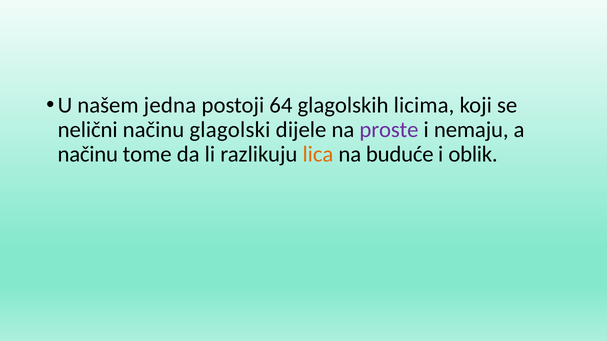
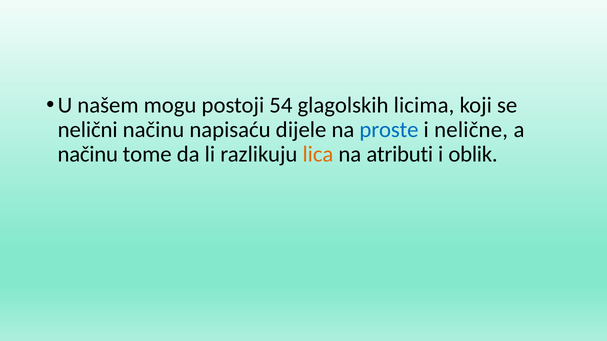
jedna: jedna -> mogu
64: 64 -> 54
glagolski: glagolski -> napisaću
proste colour: purple -> blue
nemaju: nemaju -> nelične
buduće: buduće -> atributi
